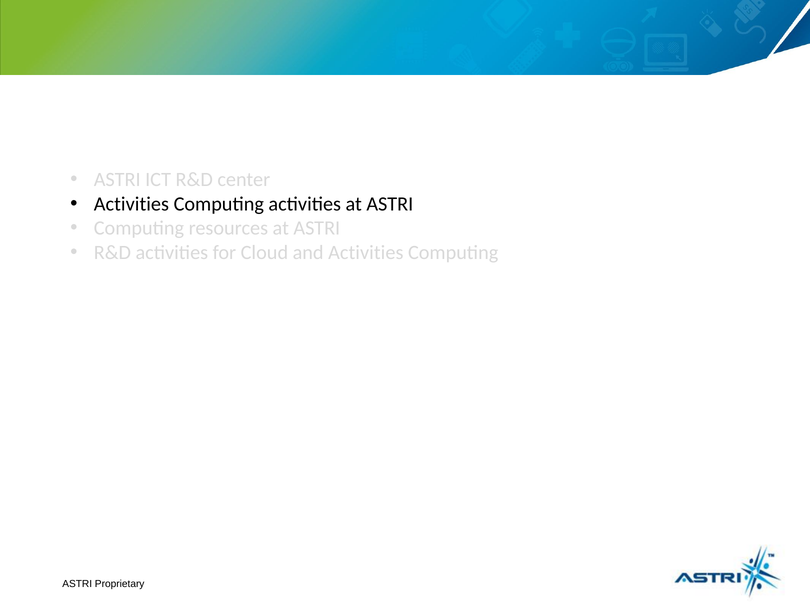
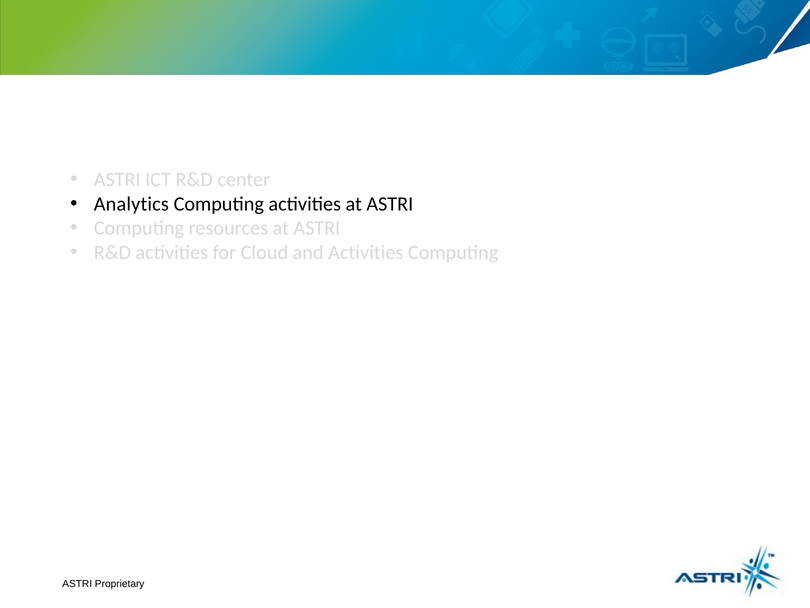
Activities at (131, 204): Activities -> Analytics
